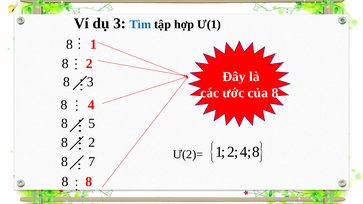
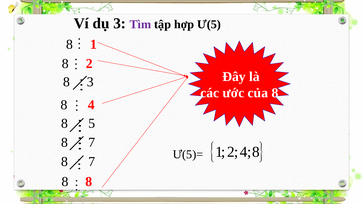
Tìm colour: blue -> purple
Ư(1: Ư(1 -> Ư(5
2 at (92, 142): 2 -> 7
Ư(2)=: Ư(2)= -> Ư(5)=
